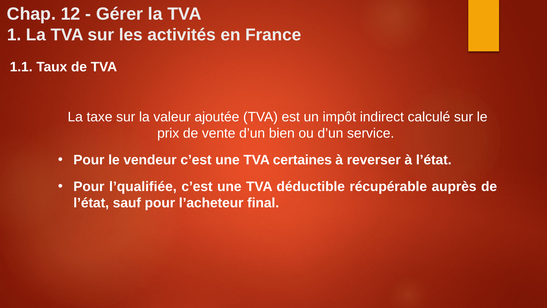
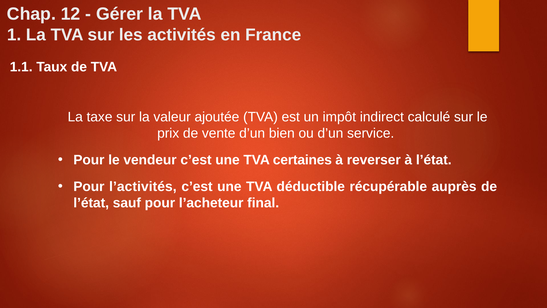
l’qualifiée: l’qualifiée -> l’activités
